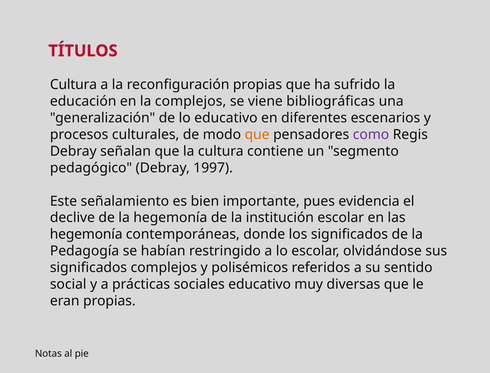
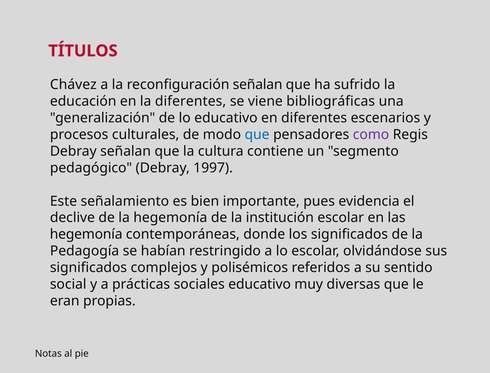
Cultura at (73, 85): Cultura -> Chávez
reconfiguración propias: propias -> señalan
la complejos: complejos -> diferentes
que at (257, 134) colour: orange -> blue
